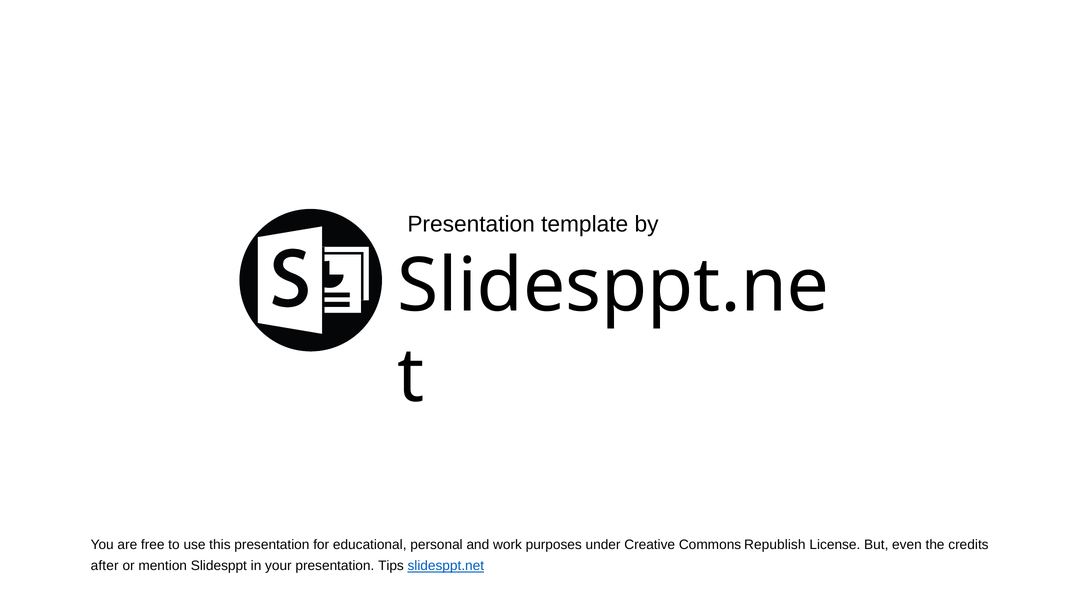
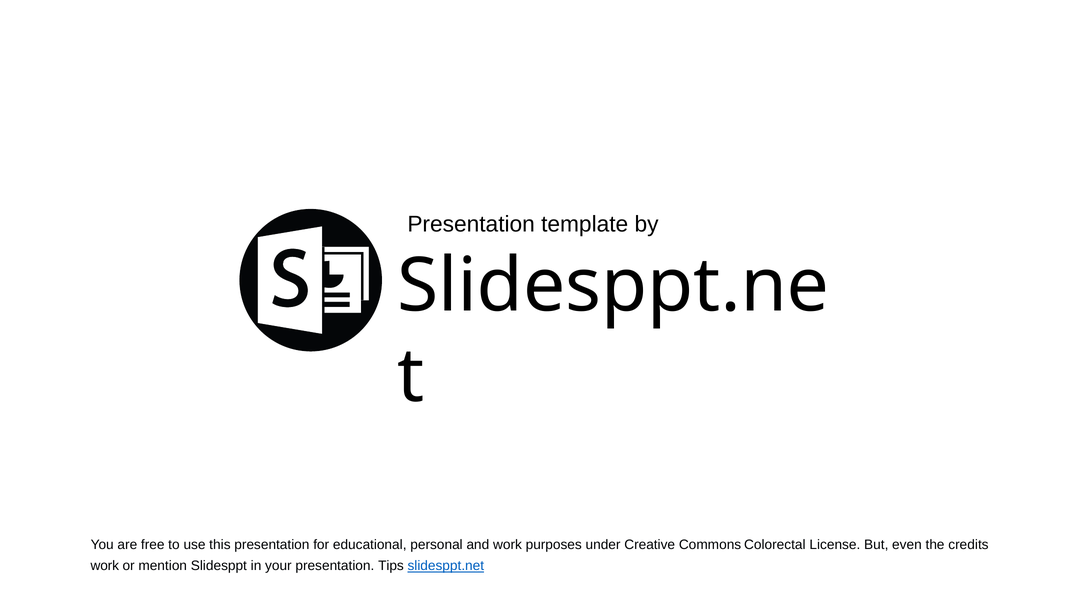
Republish: Republish -> Colorectal
after at (105, 566): after -> work
